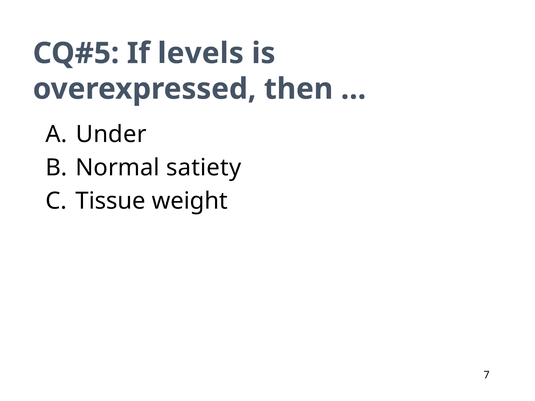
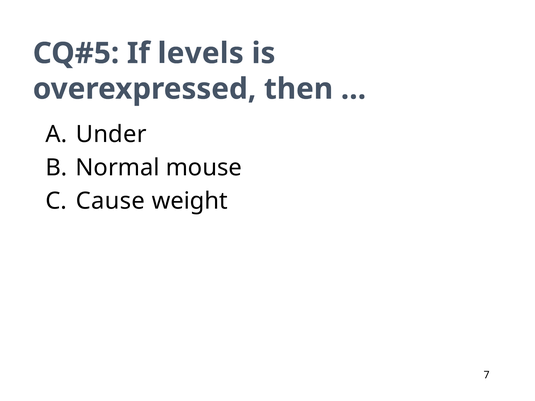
satiety: satiety -> mouse
Tissue: Tissue -> Cause
